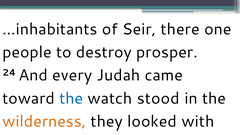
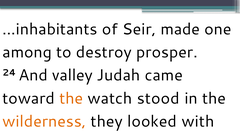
Seir there: there -> made
people at (27, 52): people -> among
And every: every -> valley
the at (71, 98) colour: blue -> orange
